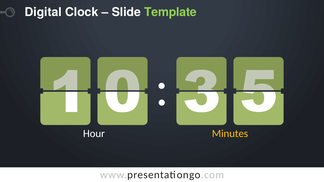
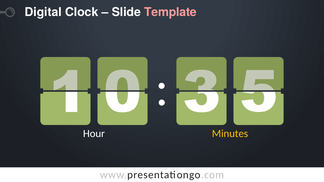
Template colour: light green -> pink
